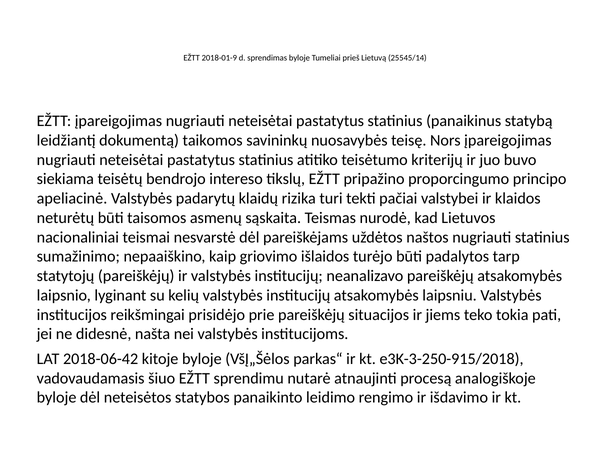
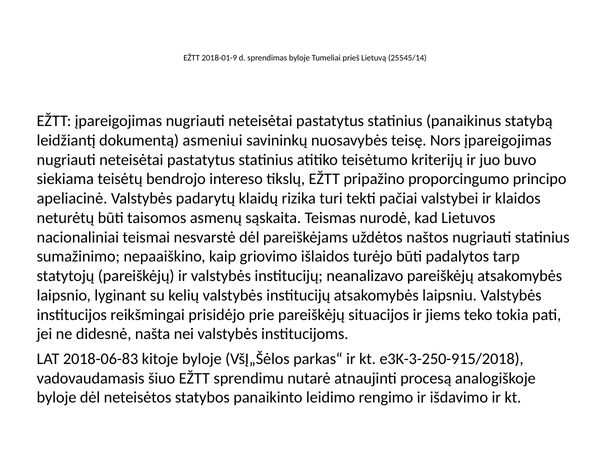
taikomos: taikomos -> asmeniui
2018-06-42: 2018-06-42 -> 2018-06-83
